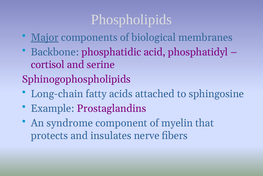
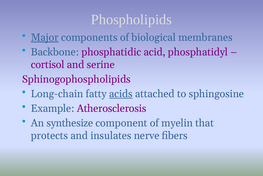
acids underline: none -> present
Prostaglandins: Prostaglandins -> Atherosclerosis
syndrome: syndrome -> synthesize
